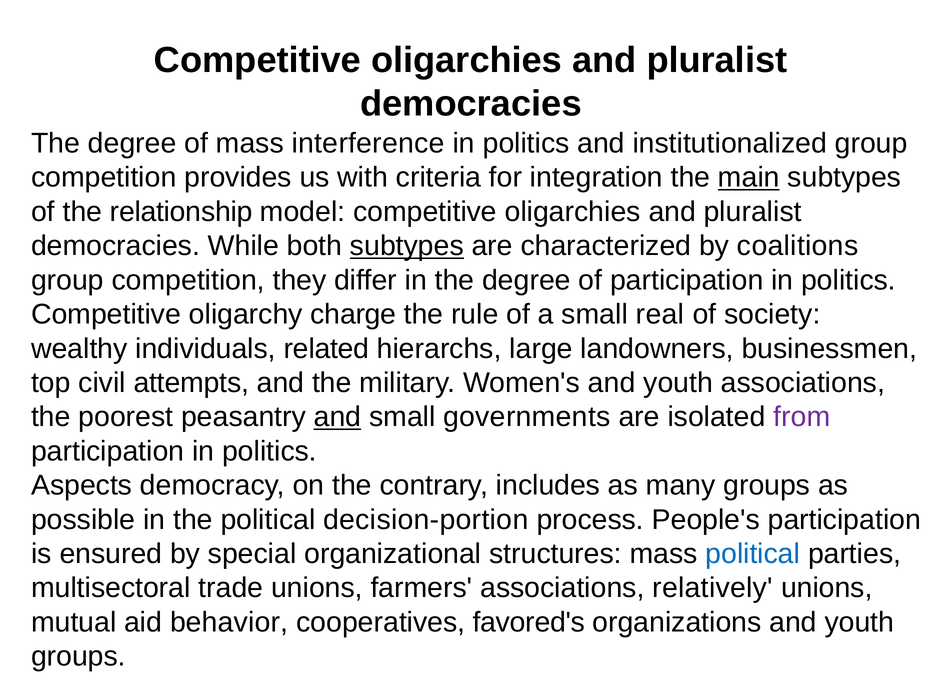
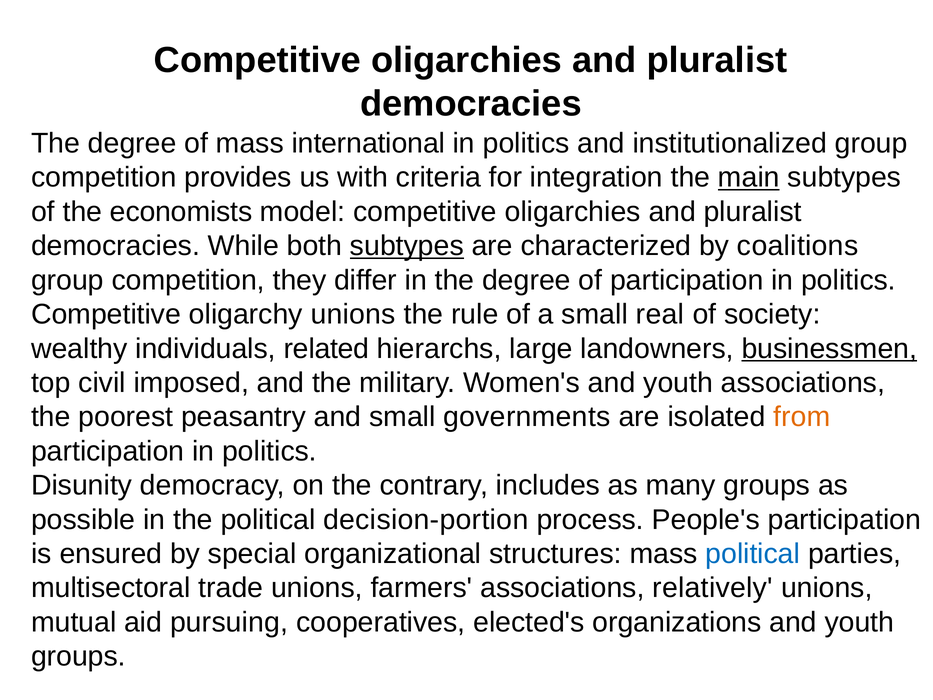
interference: interference -> international
relationship: relationship -> economists
oligarchy charge: charge -> unions
businessmen underline: none -> present
attempts: attempts -> imposed
and at (337, 417) underline: present -> none
from colour: purple -> orange
Aspects: Aspects -> Disunity
behavior: behavior -> pursuing
favored's: favored's -> elected's
